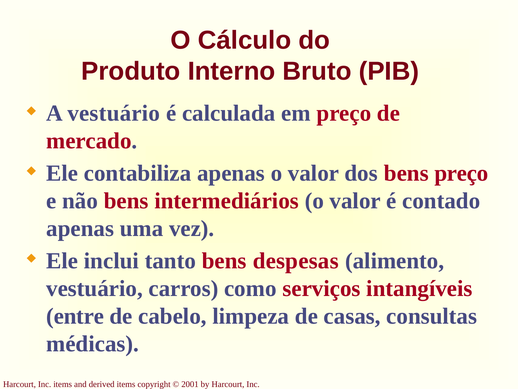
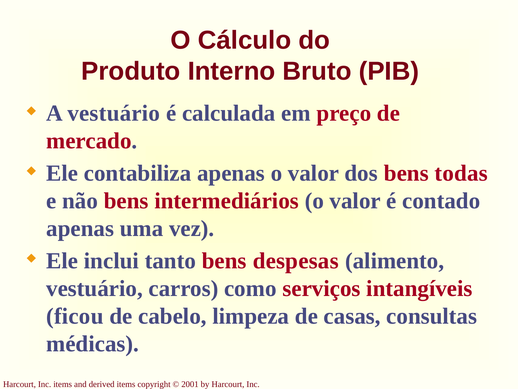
bens preço: preço -> todas
entre: entre -> ficou
